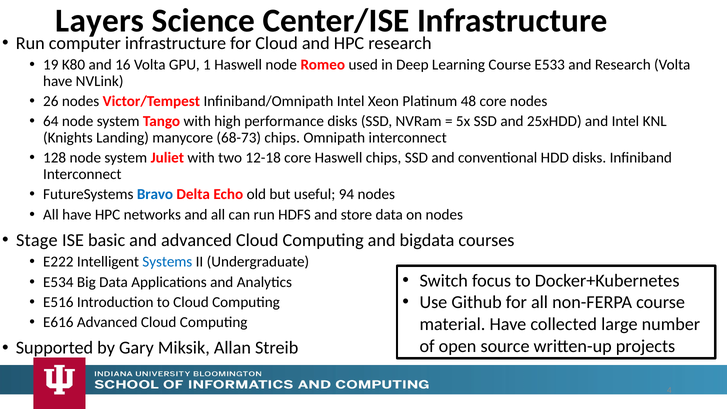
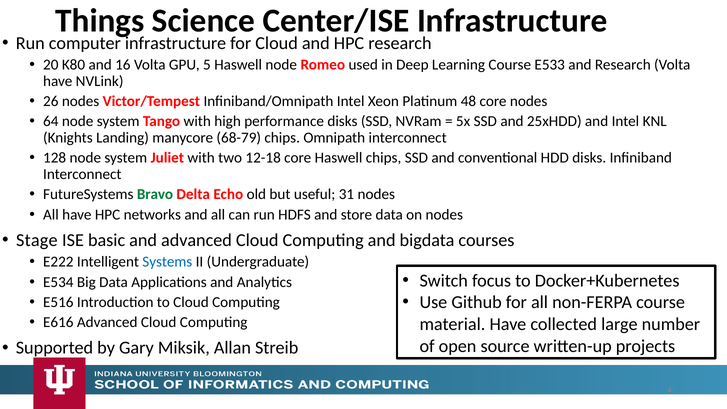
Layers: Layers -> Things
19: 19 -> 20
1: 1 -> 5
68-73: 68-73 -> 68-79
Bravo colour: blue -> green
94: 94 -> 31
